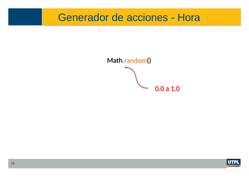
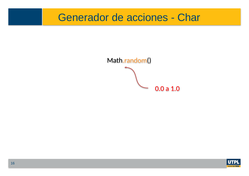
Hora: Hora -> Char
